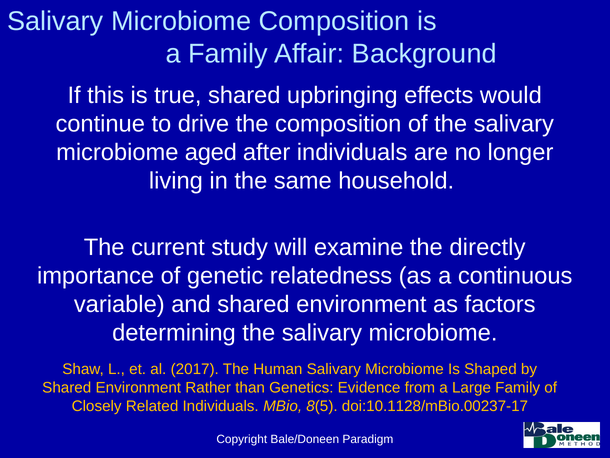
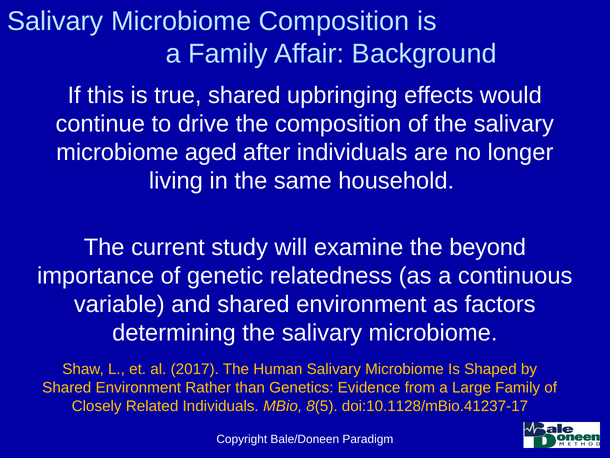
directly: directly -> beyond
doi:10.1128/mBio.00237-17: doi:10.1128/mBio.00237-17 -> doi:10.1128/mBio.41237-17
